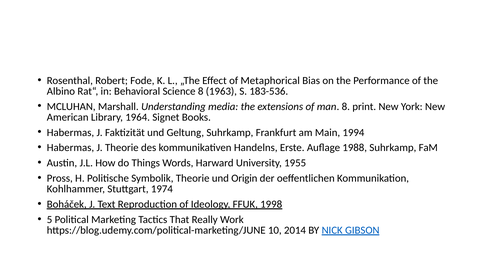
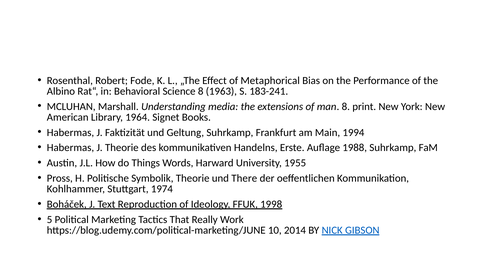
183-536: 183-536 -> 183-241
Origin: Origin -> There
